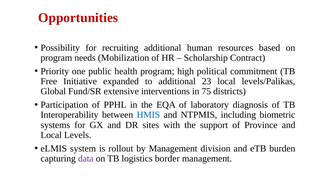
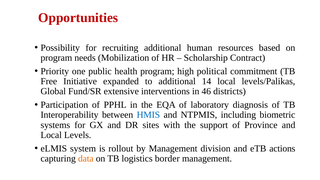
23: 23 -> 14
75: 75 -> 46
burden: burden -> actions
data colour: purple -> orange
